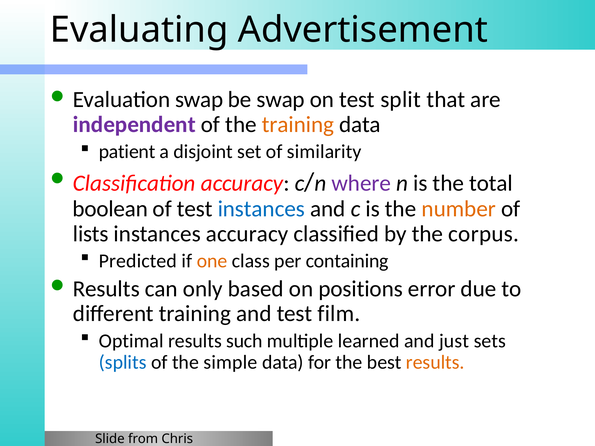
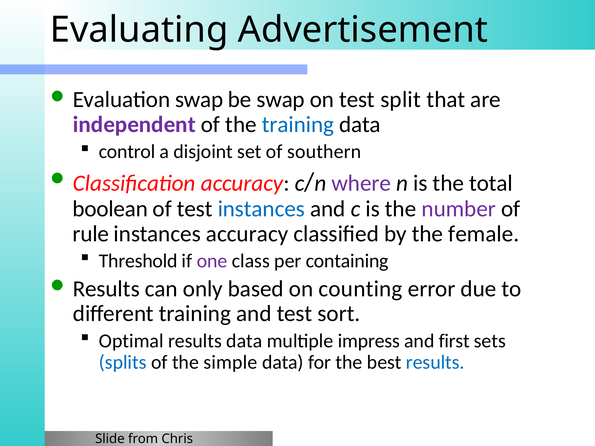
training at (298, 125) colour: orange -> blue
patient: patient -> control
similarity: similarity -> southern
number colour: orange -> purple
lists: lists -> rule
corpus: corpus -> female
Predicted: Predicted -> Threshold
one colour: orange -> purple
positions: positions -> counting
film: film -> sort
results such: such -> data
learned: learned -> impress
just: just -> first
results at (435, 362) colour: orange -> blue
